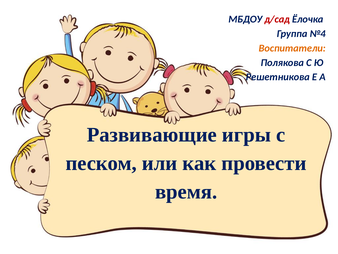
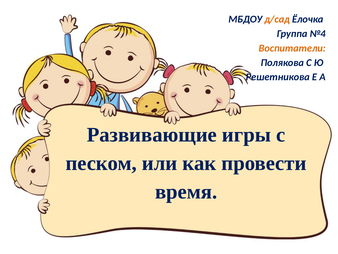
д/сад colour: red -> orange
